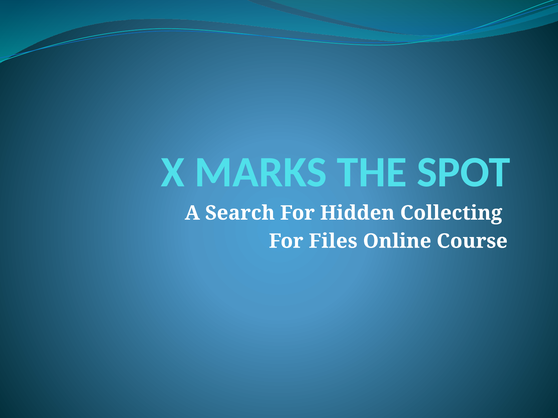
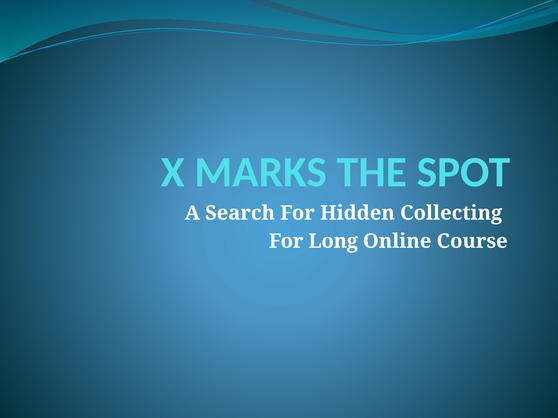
Files: Files -> Long
